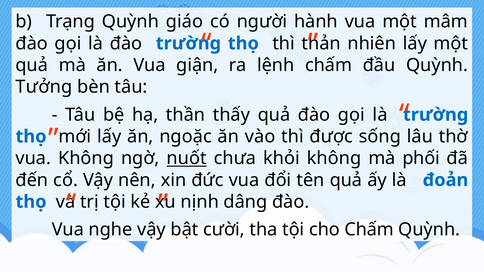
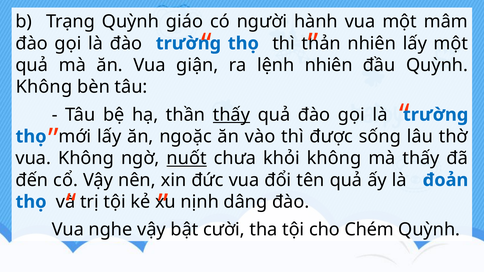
lệnh chấm: chấm -> nhiên
Tưởng at (44, 87): Tưởng -> Không
thấy at (231, 115) underline: none -> present
mà phối: phối -> thấy
cho Chấm: Chấm -> Chém
